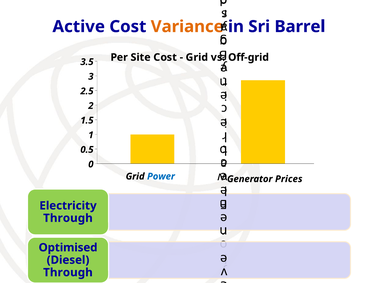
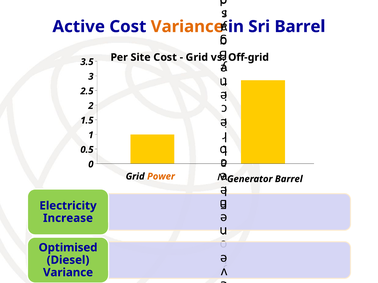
Power colour: blue -> orange
Generator Prices: Prices -> Barrel
Through at (68, 218): Through -> Increase
Through at (68, 273): Through -> Variance
